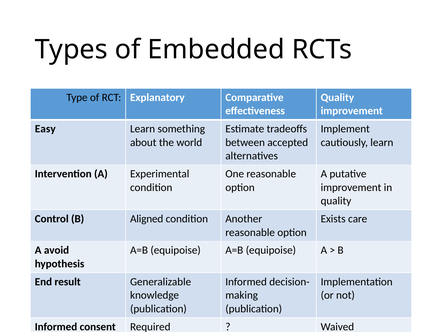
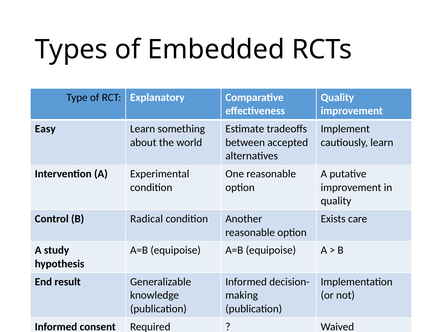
Aligned: Aligned -> Radical
avoid: avoid -> study
